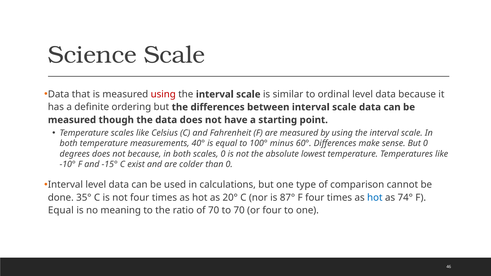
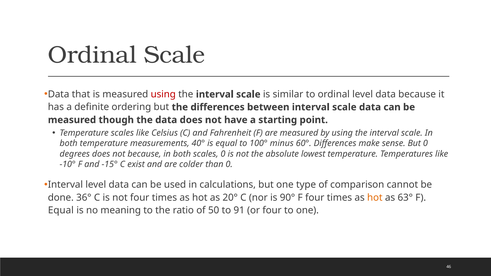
Science at (92, 55): Science -> Ordinal
35°: 35° -> 36°
87°: 87° -> 90°
hot at (375, 198) colour: blue -> orange
74°: 74° -> 63°
of 70: 70 -> 50
to 70: 70 -> 91
